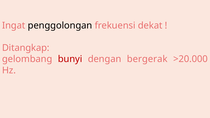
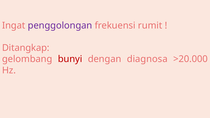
penggolongan colour: black -> purple
dekat: dekat -> rumit
bergerak: bergerak -> diagnosa
